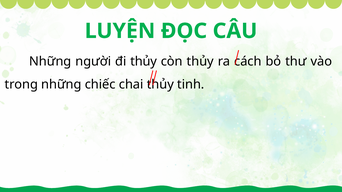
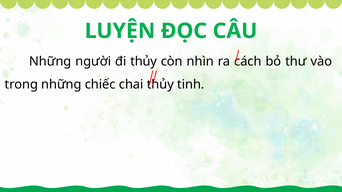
còn thủy: thủy -> nhìn
